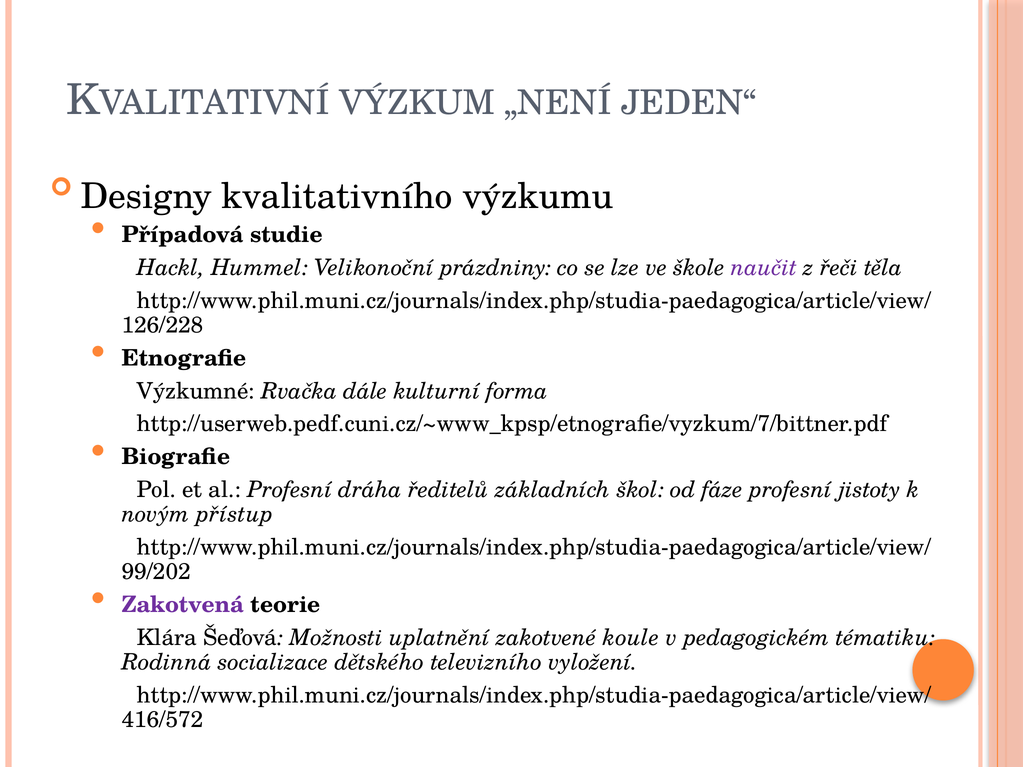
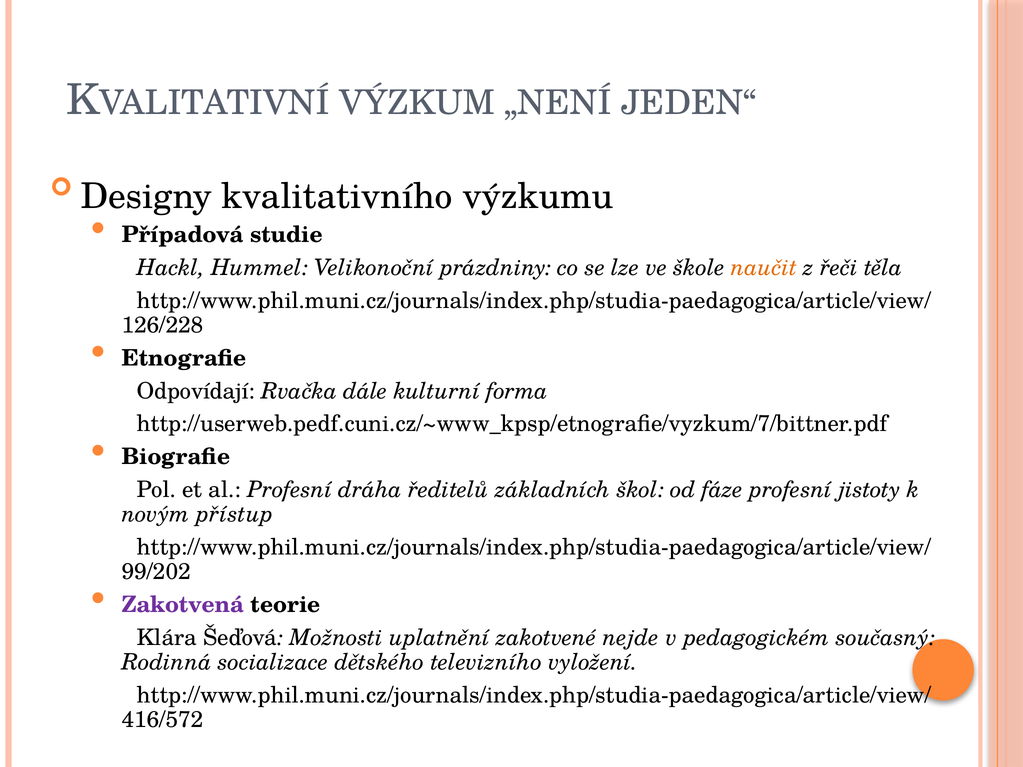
naučit colour: purple -> orange
Výzkumné: Výzkumné -> Odpovídají
koule: koule -> nejde
tématiku: tématiku -> současný
